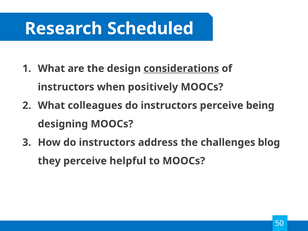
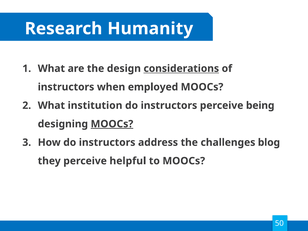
Scheduled: Scheduled -> Humanity
positively: positively -> employed
colleagues: colleagues -> institution
MOOCs at (112, 124) underline: none -> present
